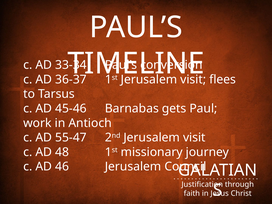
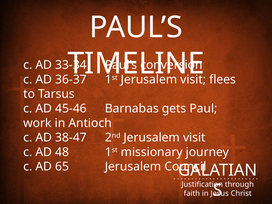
55-47: 55-47 -> 38-47
46: 46 -> 65
